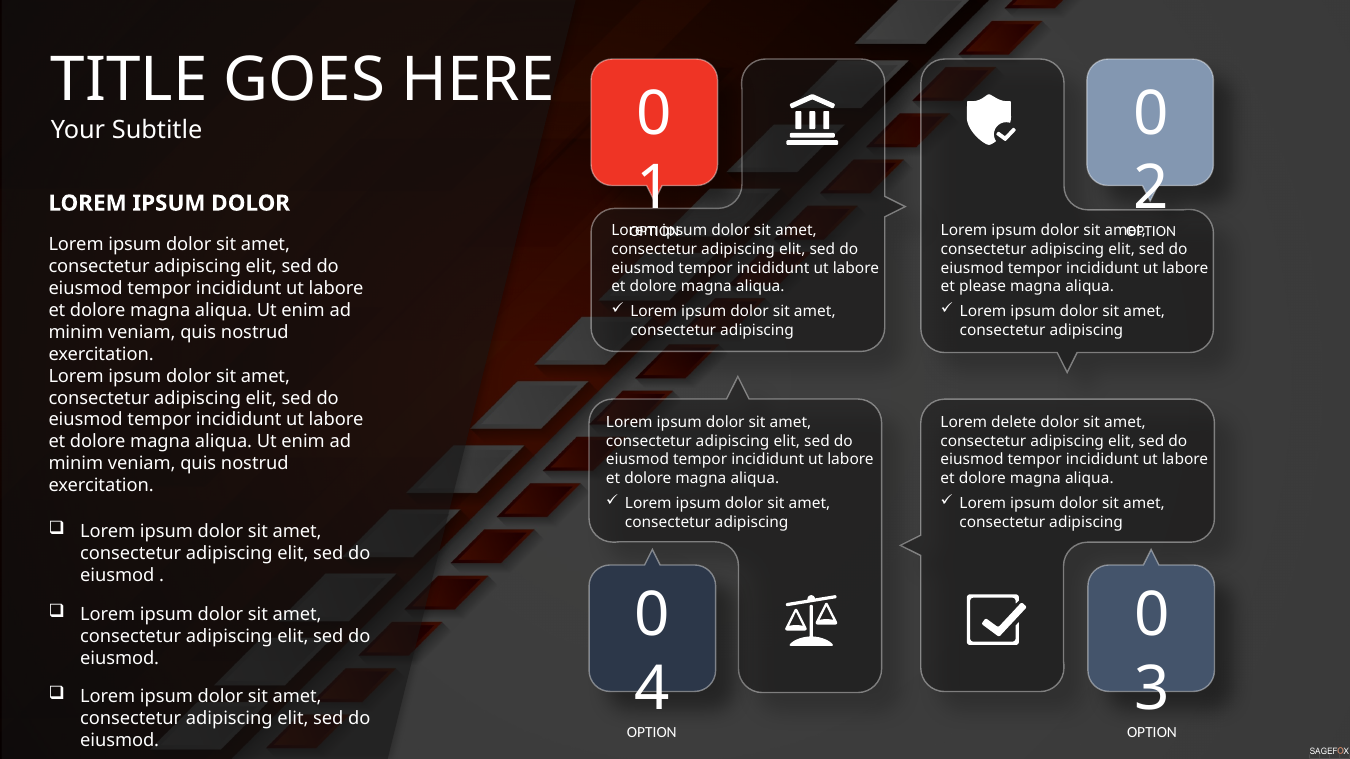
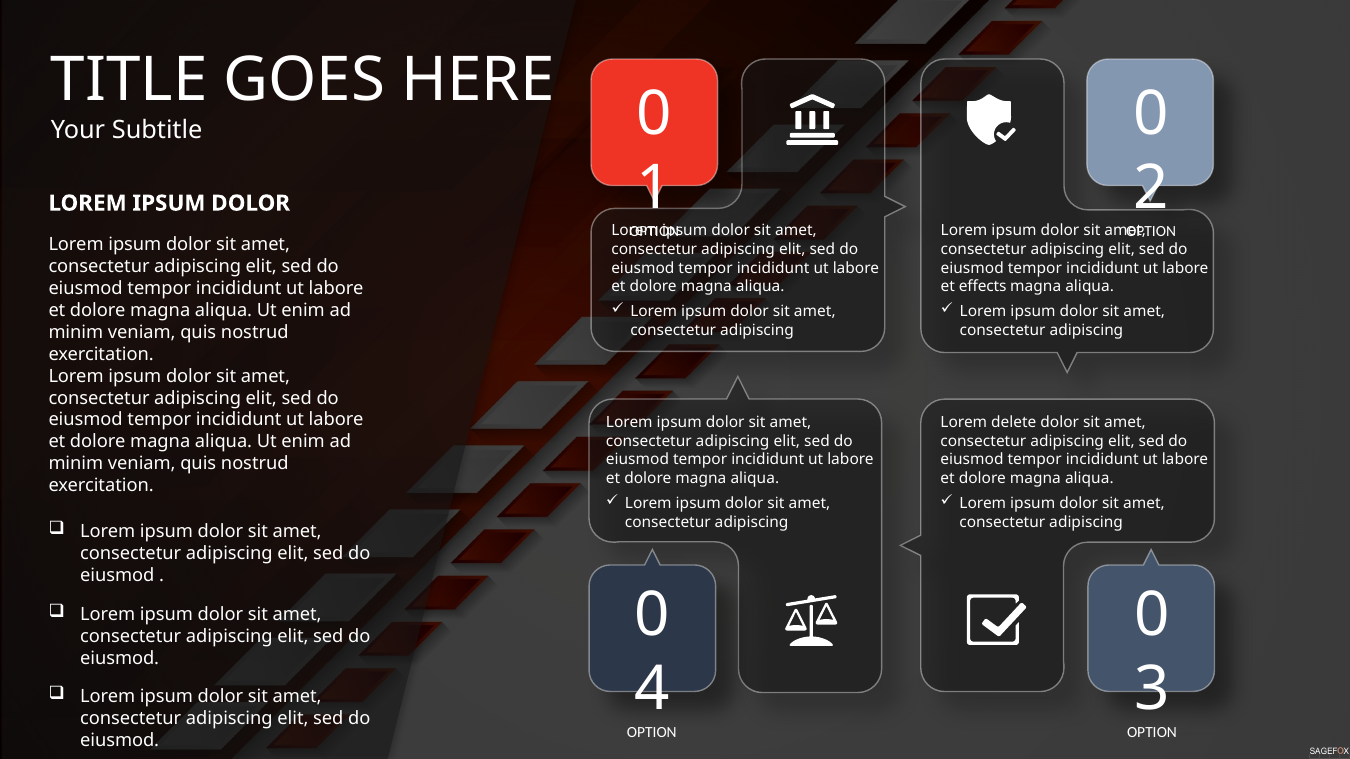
please: please -> effects
